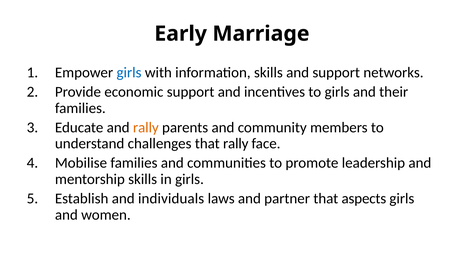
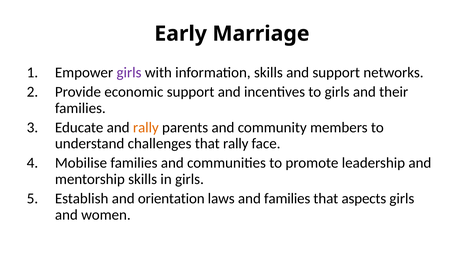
girls at (129, 73) colour: blue -> purple
individuals: individuals -> orientation
and partner: partner -> families
